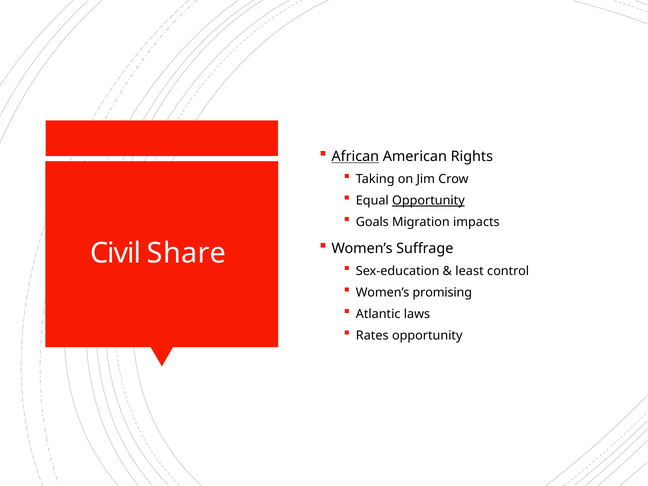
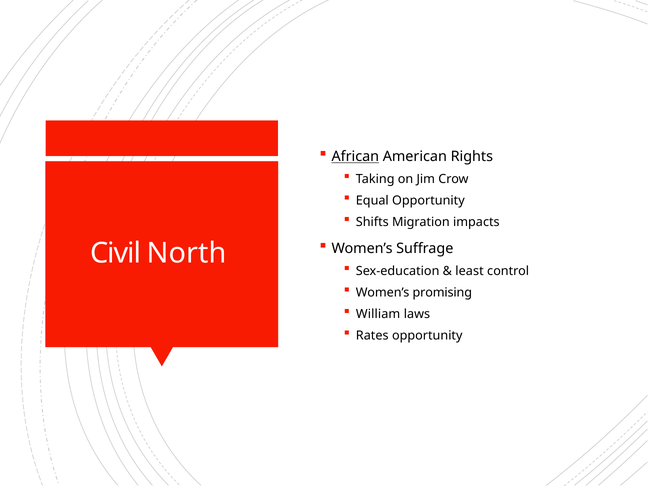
Opportunity at (428, 201) underline: present -> none
Goals: Goals -> Shifts
Share: Share -> North
Atlantic: Atlantic -> William
